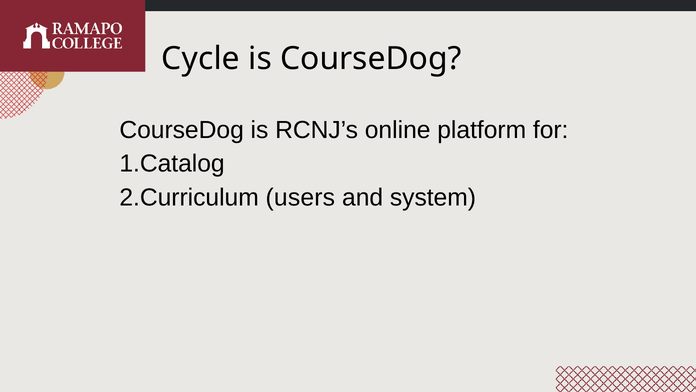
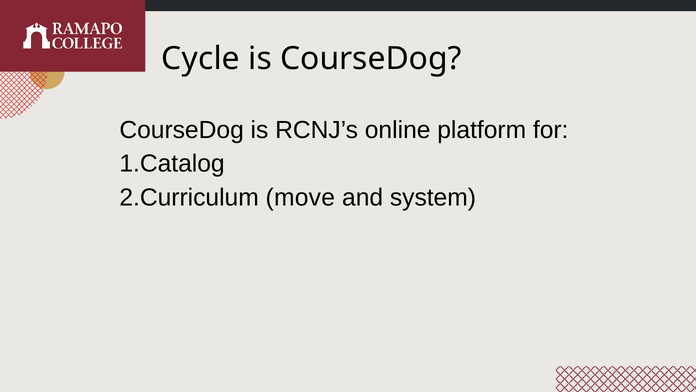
users: users -> move
